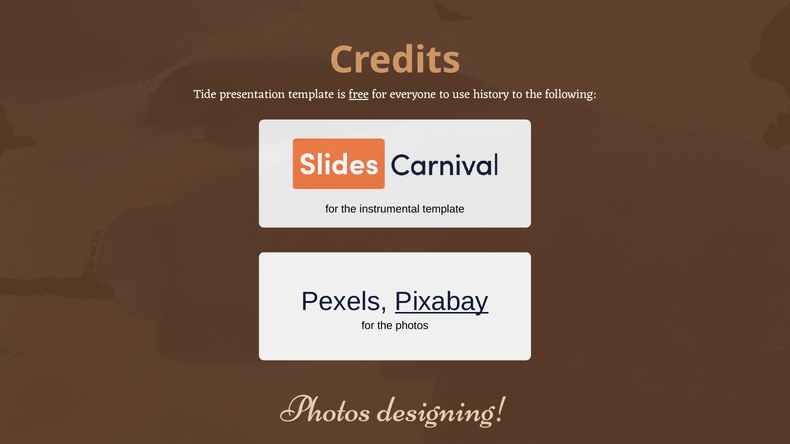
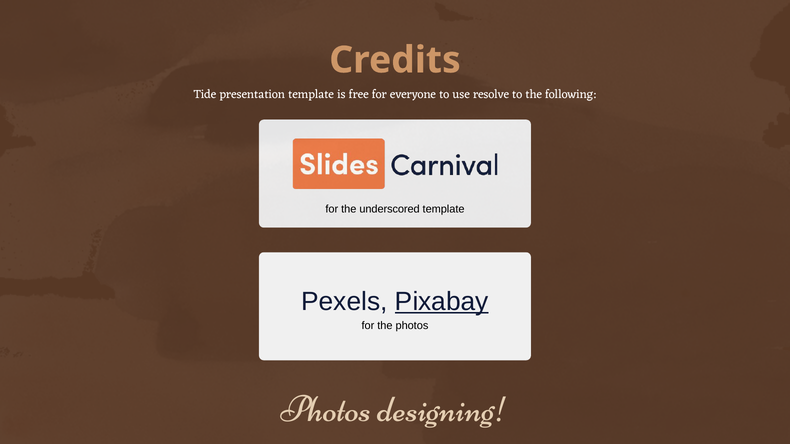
free underline: present -> none
history: history -> resolve
instrumental: instrumental -> underscored
